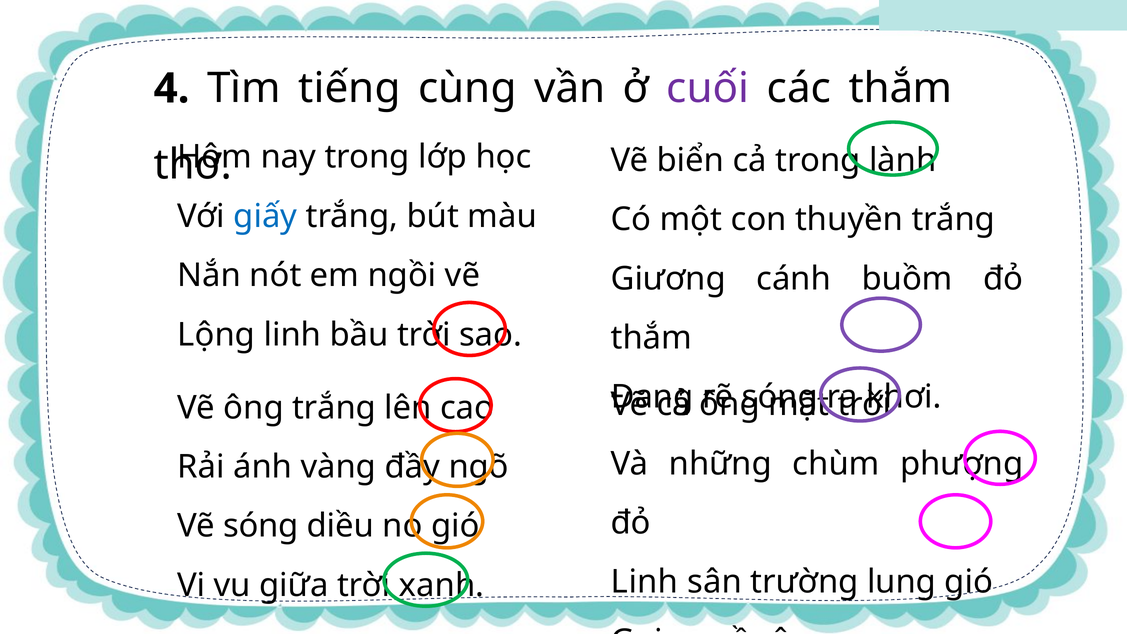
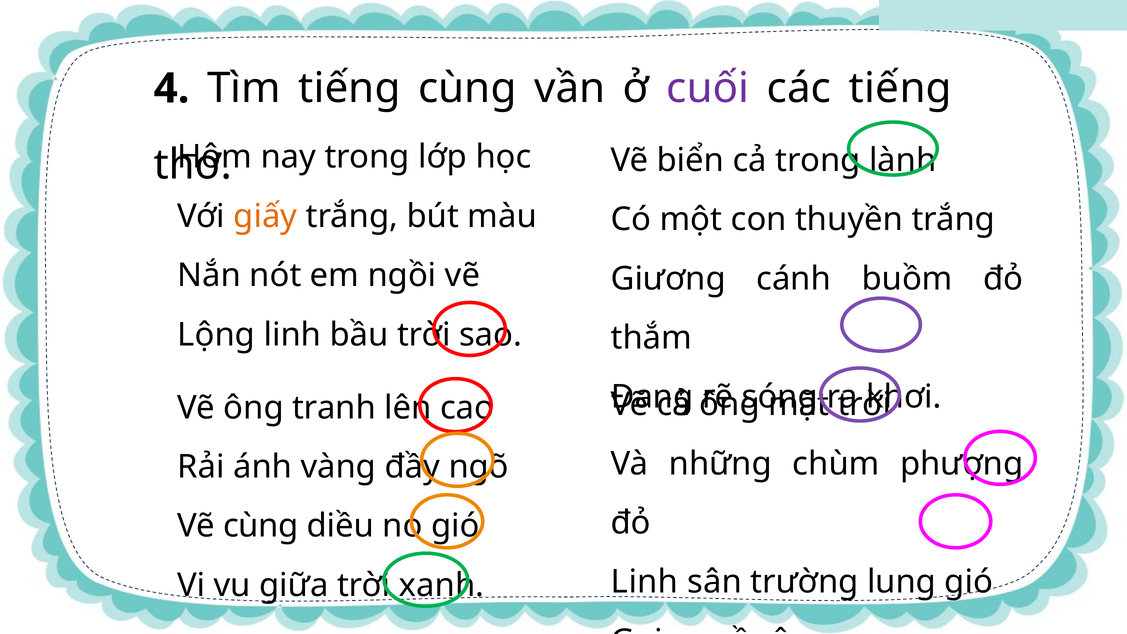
các thắm: thắm -> tiếng
giấy colour: blue -> orange
ông trắng: trắng -> tranh
Vẽ sóng: sóng -> cùng
